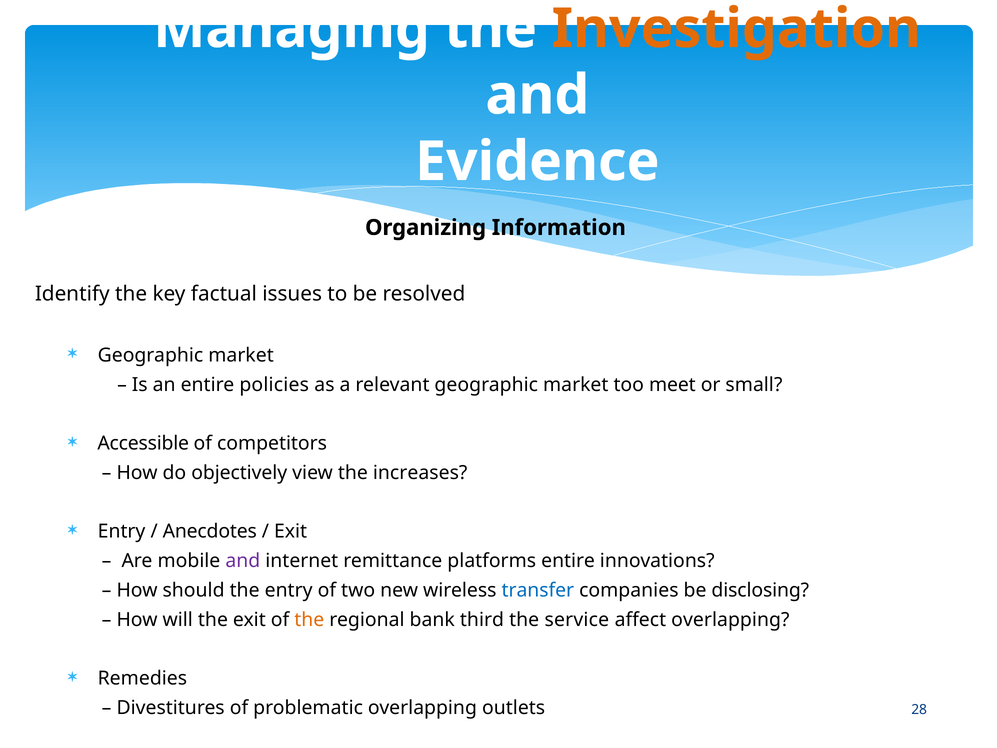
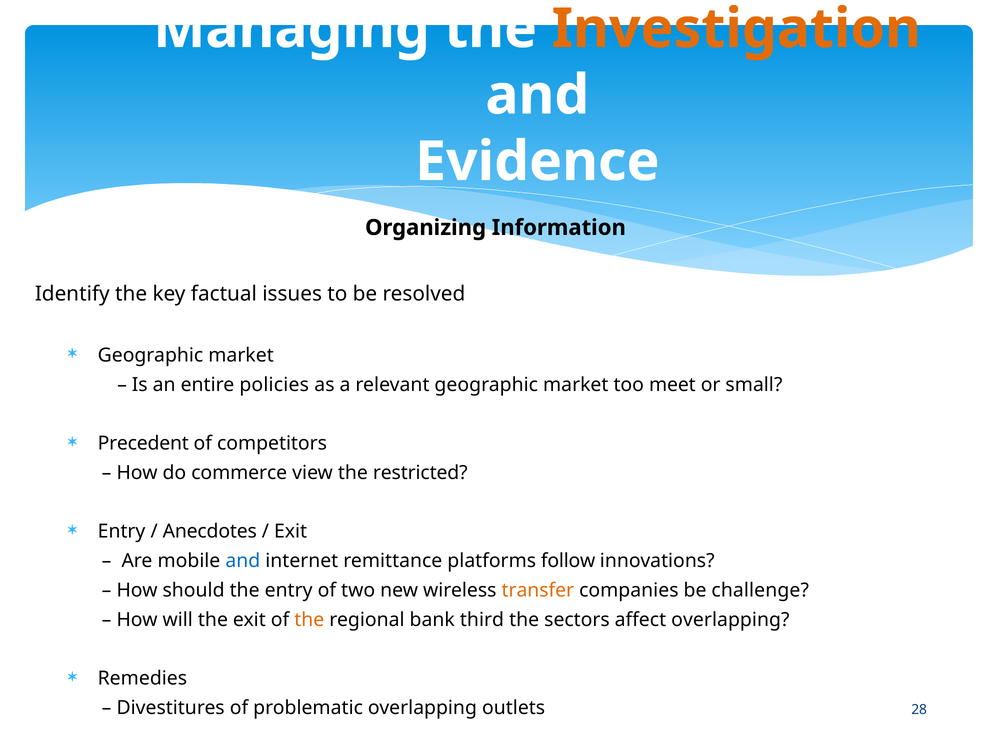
Accessible: Accessible -> Precedent
objectively: objectively -> commerce
increases: increases -> restricted
and at (243, 561) colour: purple -> blue
platforms entire: entire -> follow
transfer colour: blue -> orange
disclosing: disclosing -> challenge
service: service -> sectors
